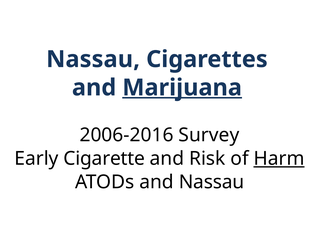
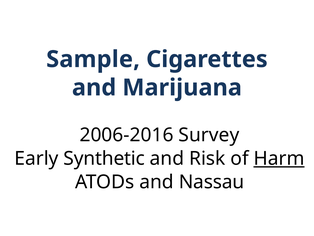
Nassau at (93, 59): Nassau -> Sample
Marijuana underline: present -> none
Cigarette: Cigarette -> Synthetic
